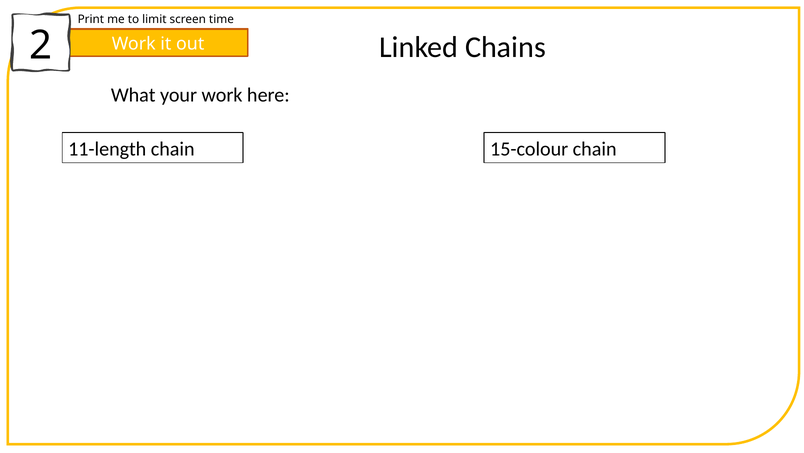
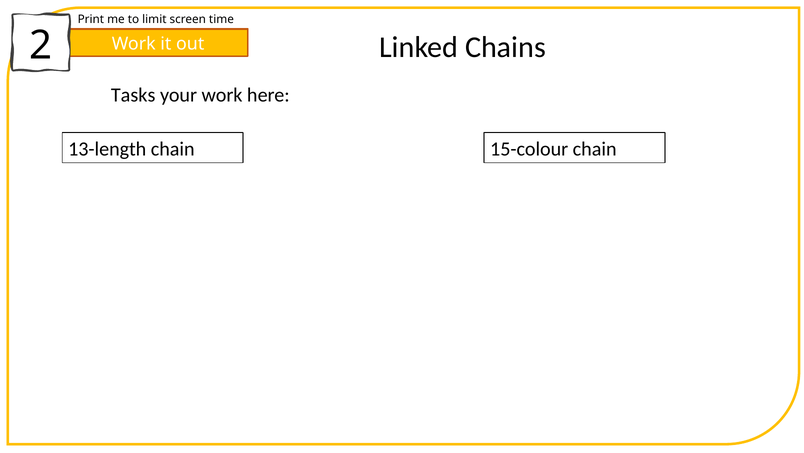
What: What -> Tasks
11-length: 11-length -> 13-length
